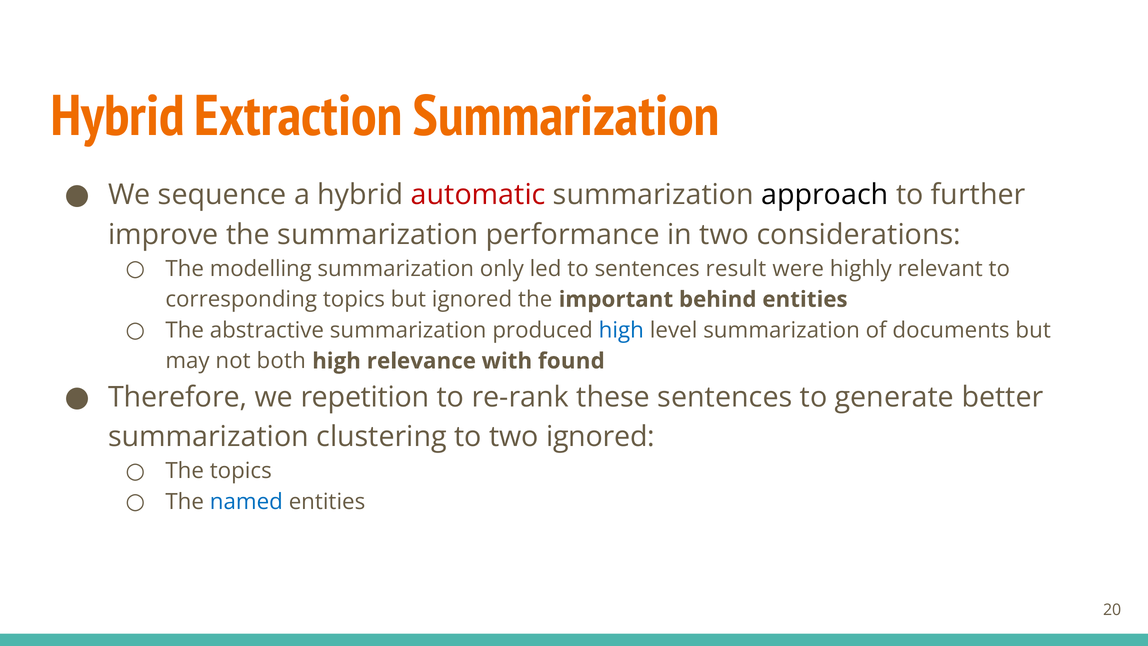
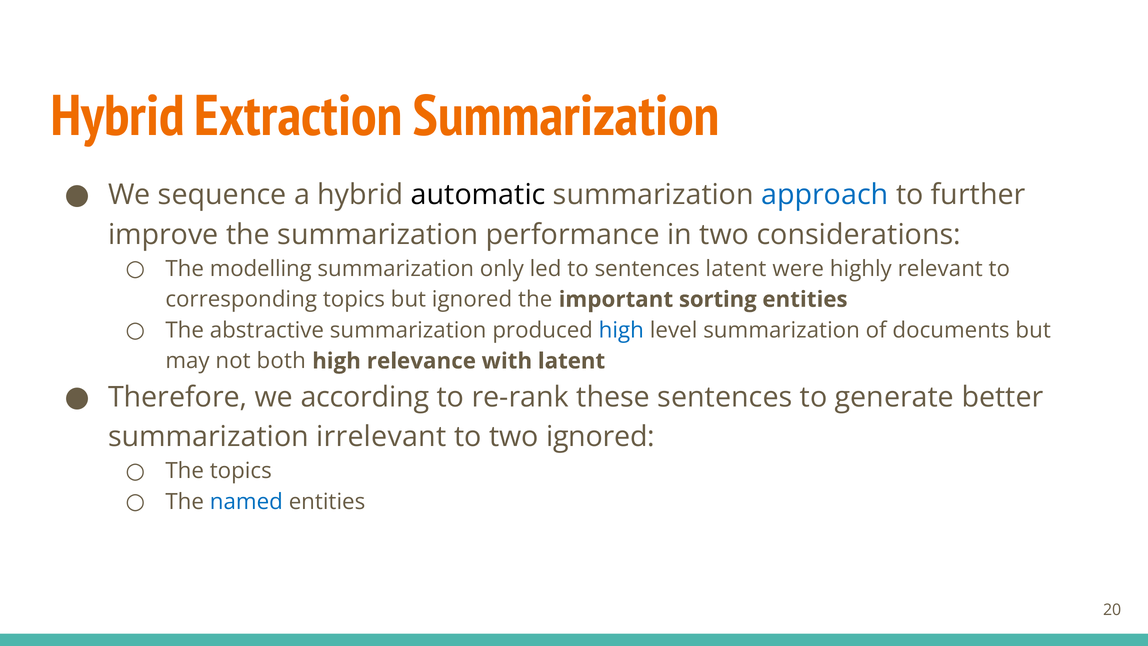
automatic colour: red -> black
approach colour: black -> blue
sentences result: result -> latent
behind: behind -> sorting
with found: found -> latent
repetition: repetition -> according
clustering: clustering -> irrelevant
